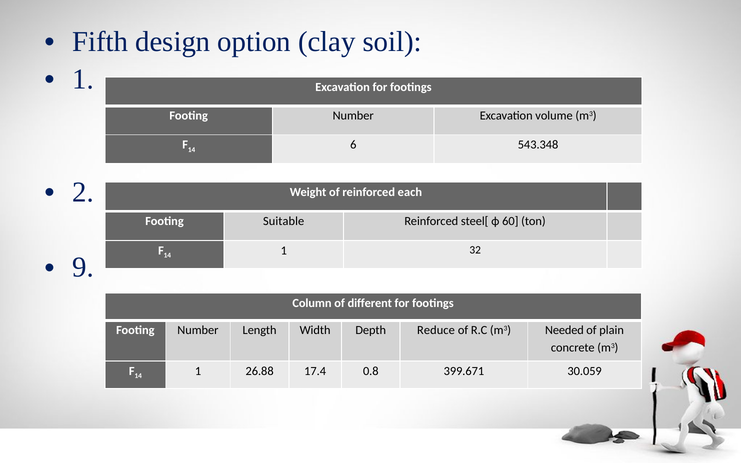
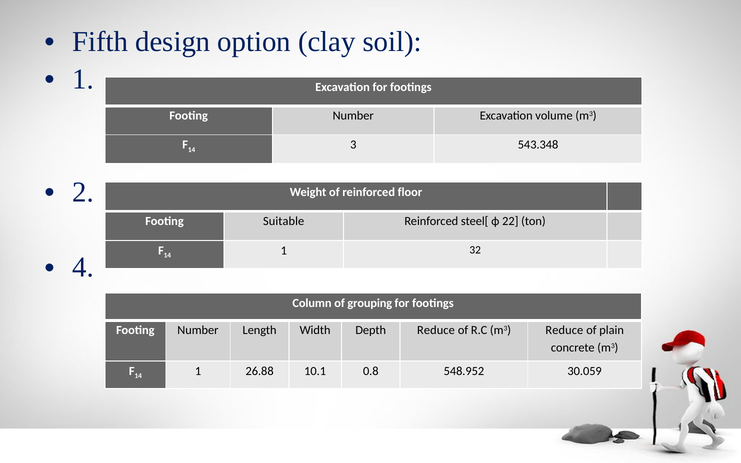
6: 6 -> 3
each: each -> floor
60: 60 -> 22
9: 9 -> 4
different: different -> grouping
m3 Needed: Needed -> Reduce
17.4: 17.4 -> 10.1
399.671: 399.671 -> 548.952
